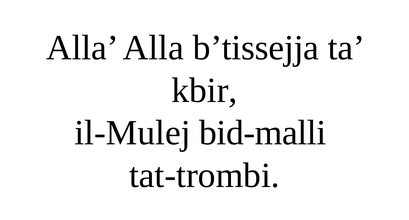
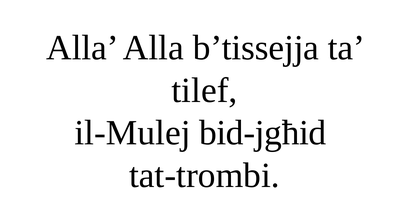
kbir: kbir -> tilef
bid-malli: bid-malli -> bid-jgħid
